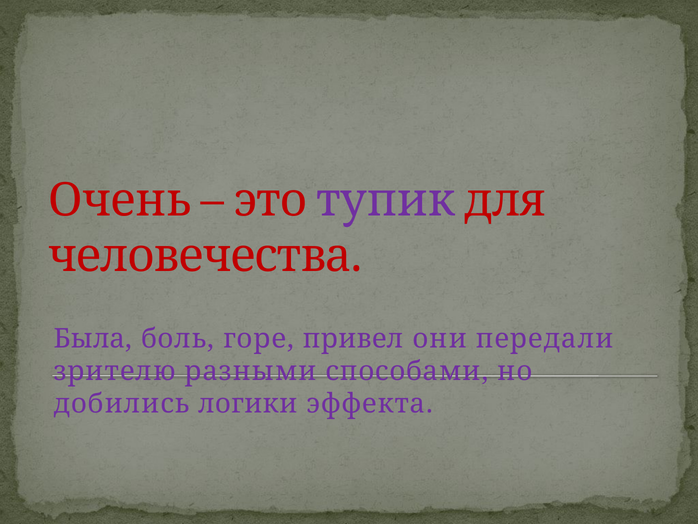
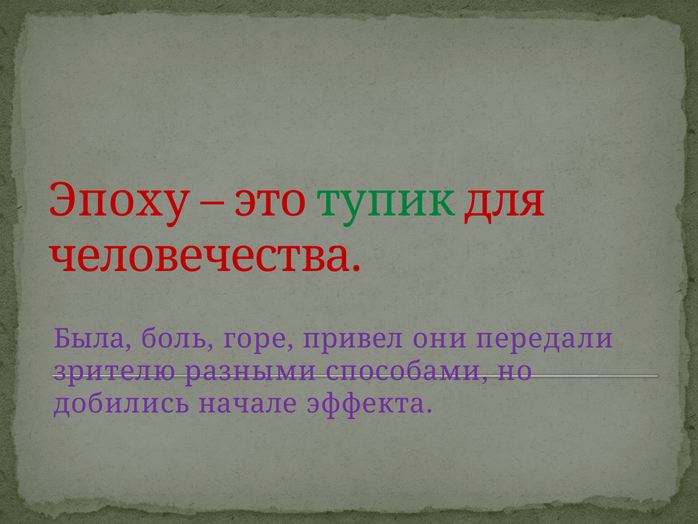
Очень: Очень -> Эпоху
тупик colour: purple -> green
логики: логики -> начале
